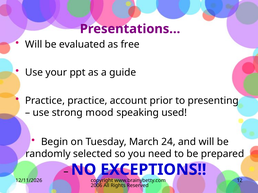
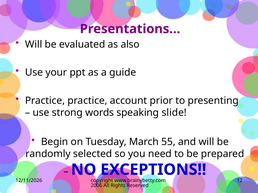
free: free -> also
mood: mood -> words
used: used -> slide
24: 24 -> 55
